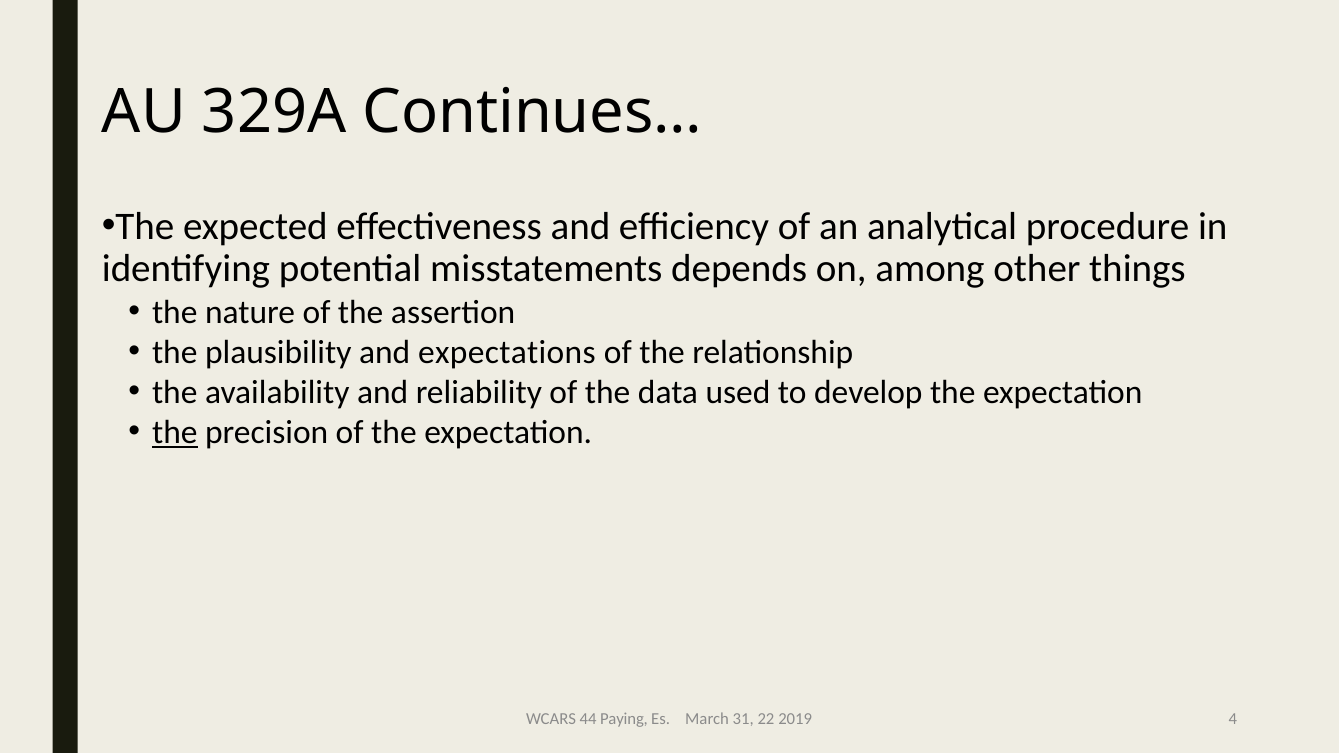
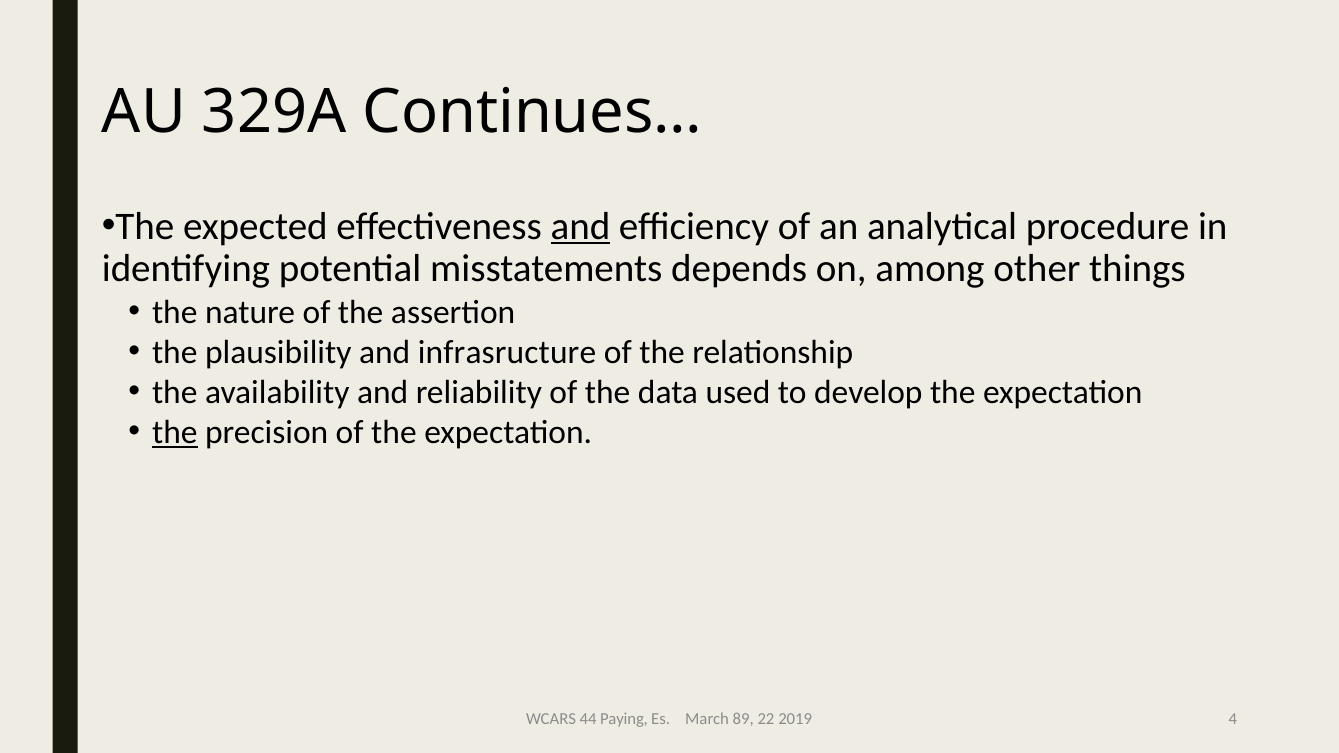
and at (580, 226) underline: none -> present
expectations: expectations -> infrasructure
31: 31 -> 89
